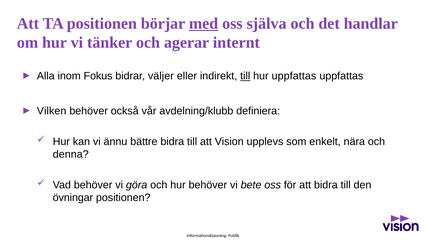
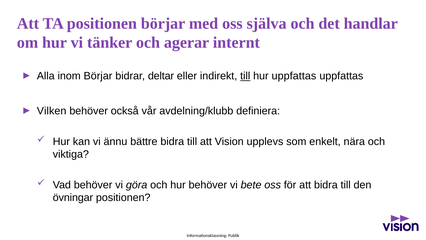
med underline: present -> none
inom Fokus: Fokus -> Börjar
väljer: väljer -> deltar
denna: denna -> viktiga
